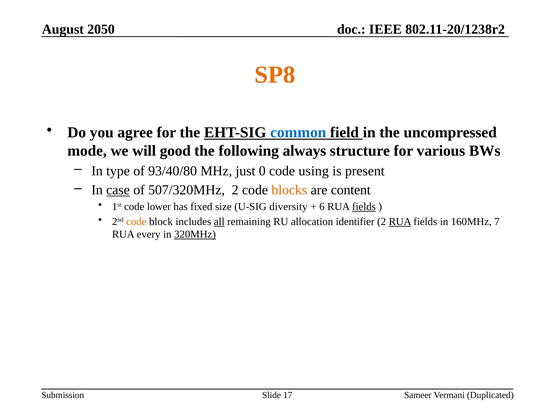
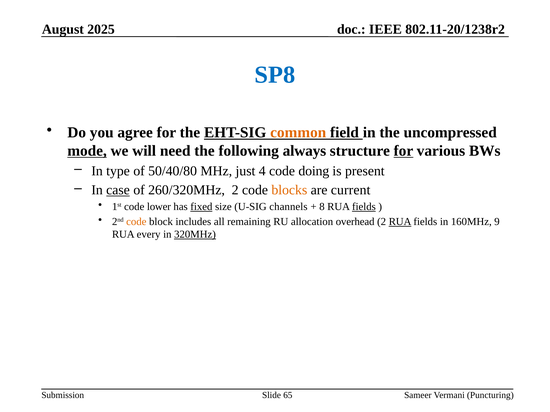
2050: 2050 -> 2025
SP8 colour: orange -> blue
common colour: blue -> orange
mode underline: none -> present
good: good -> need
for at (403, 151) underline: none -> present
93/40/80: 93/40/80 -> 50/40/80
0: 0 -> 4
using: using -> doing
507/320MHz: 507/320MHz -> 260/320MHz
content: content -> current
fixed underline: none -> present
diversity: diversity -> channels
6: 6 -> 8
all underline: present -> none
identifier: identifier -> overhead
7: 7 -> 9
17: 17 -> 65
Duplicated: Duplicated -> Puncturing
